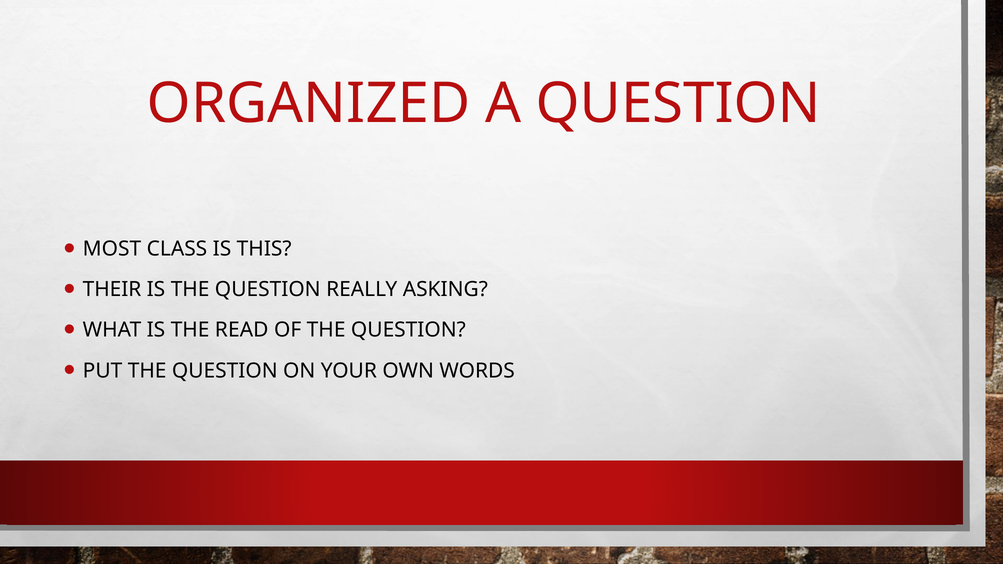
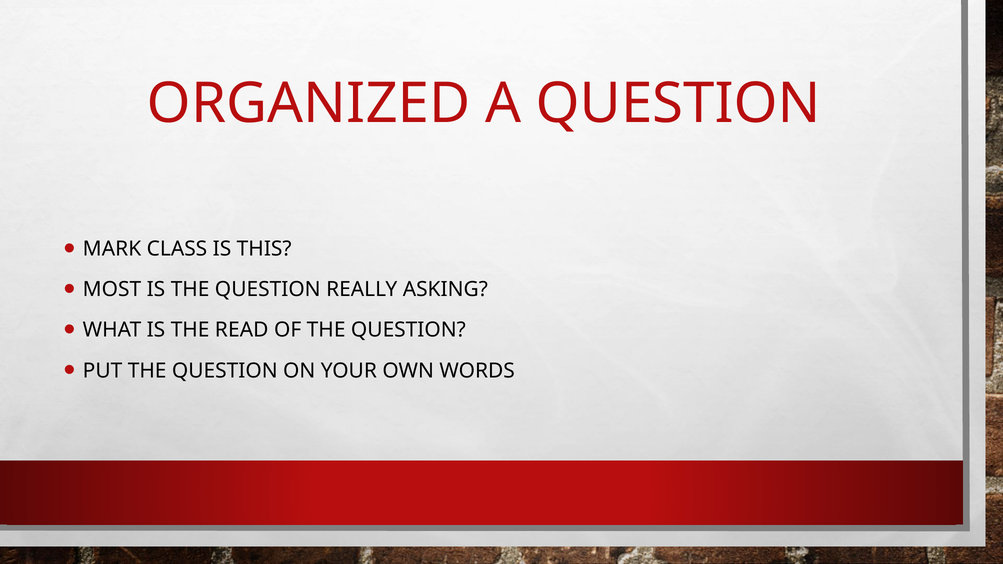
MOST: MOST -> MARK
THEIR: THEIR -> MOST
